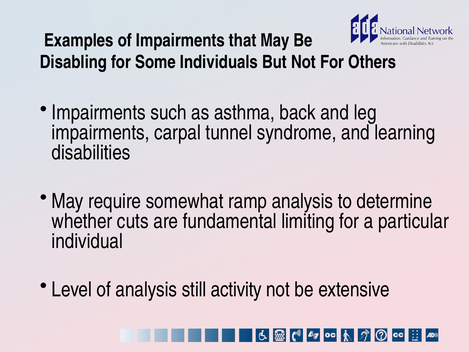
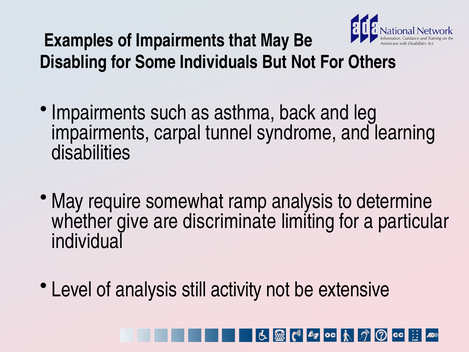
cuts: cuts -> give
fundamental: fundamental -> discriminate
